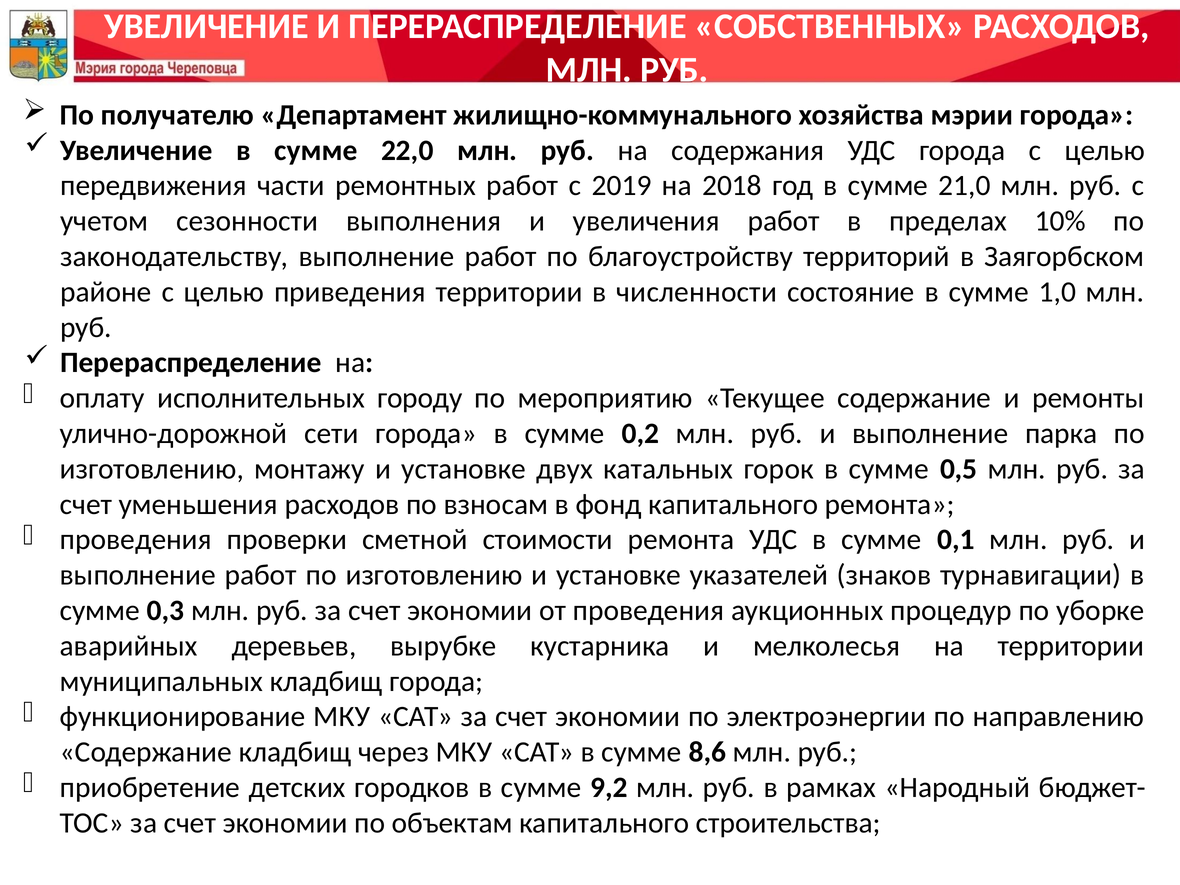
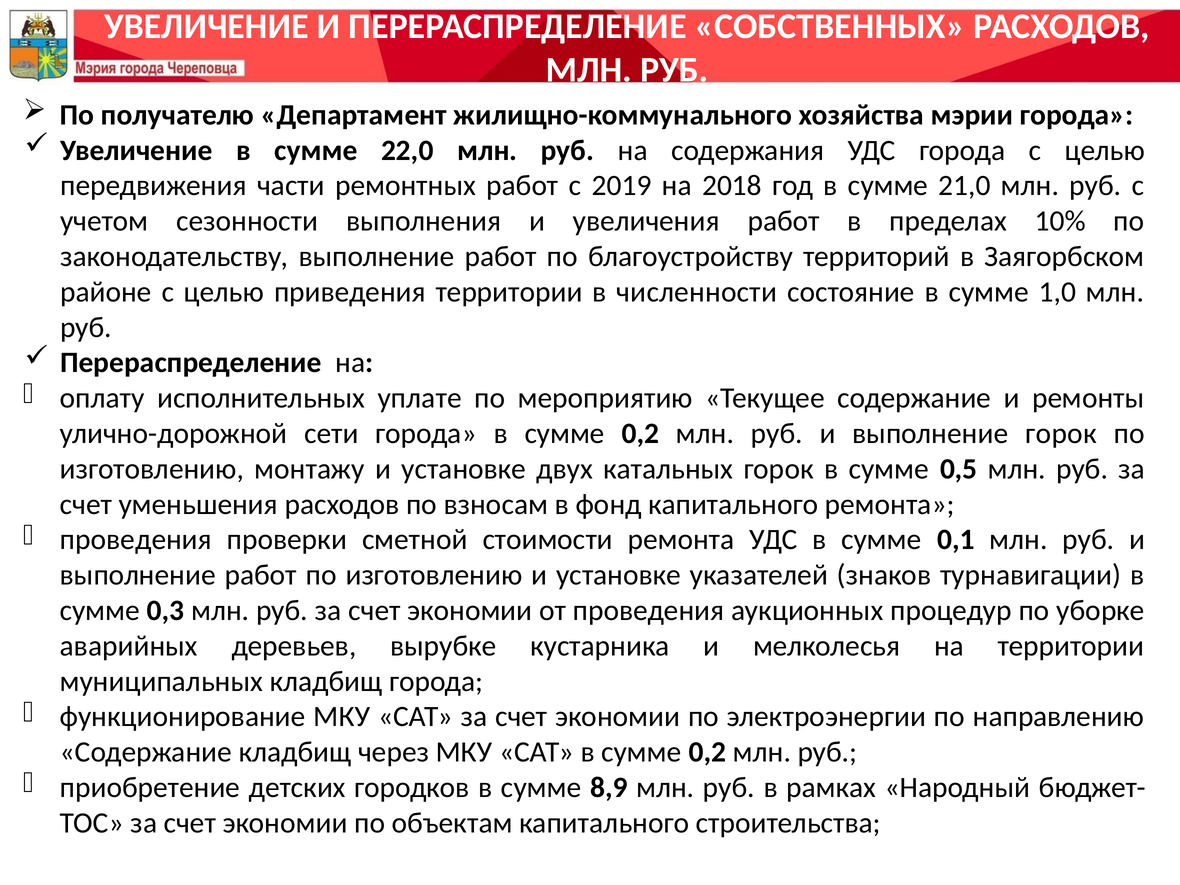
городу: городу -> уплате
выполнение парка: парка -> горок
САТ в сумме 8,6: 8,6 -> 0,2
9,2: 9,2 -> 8,9
